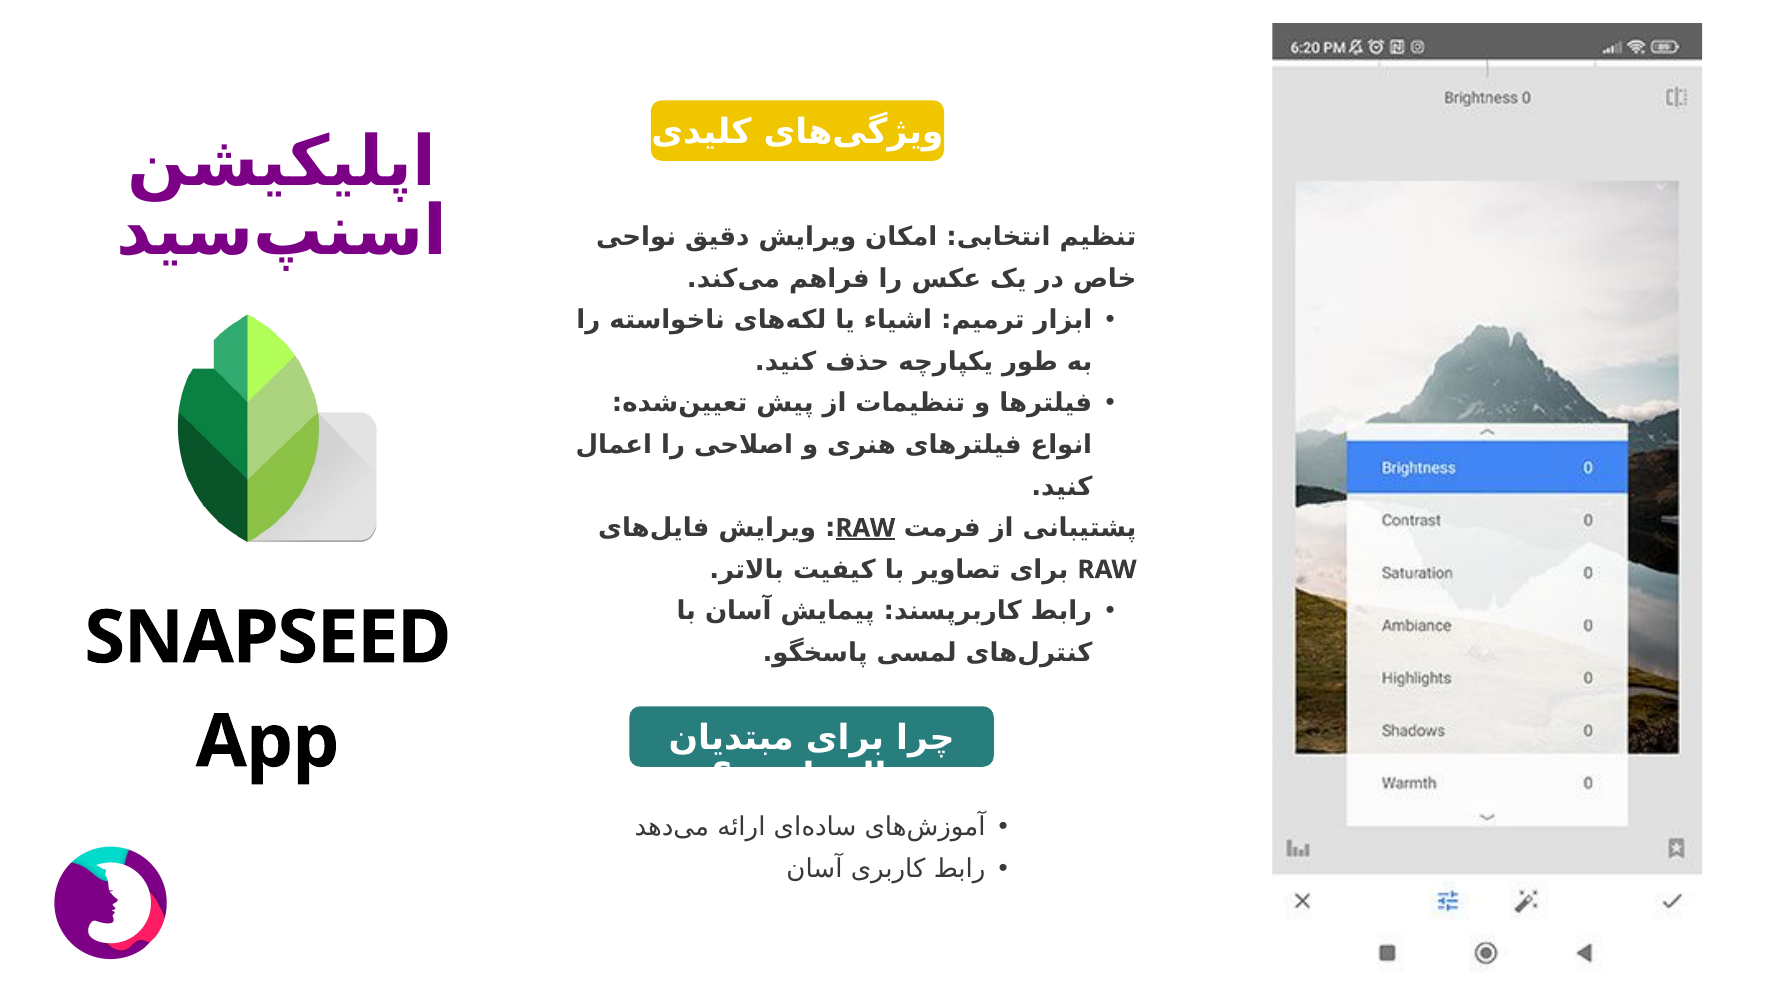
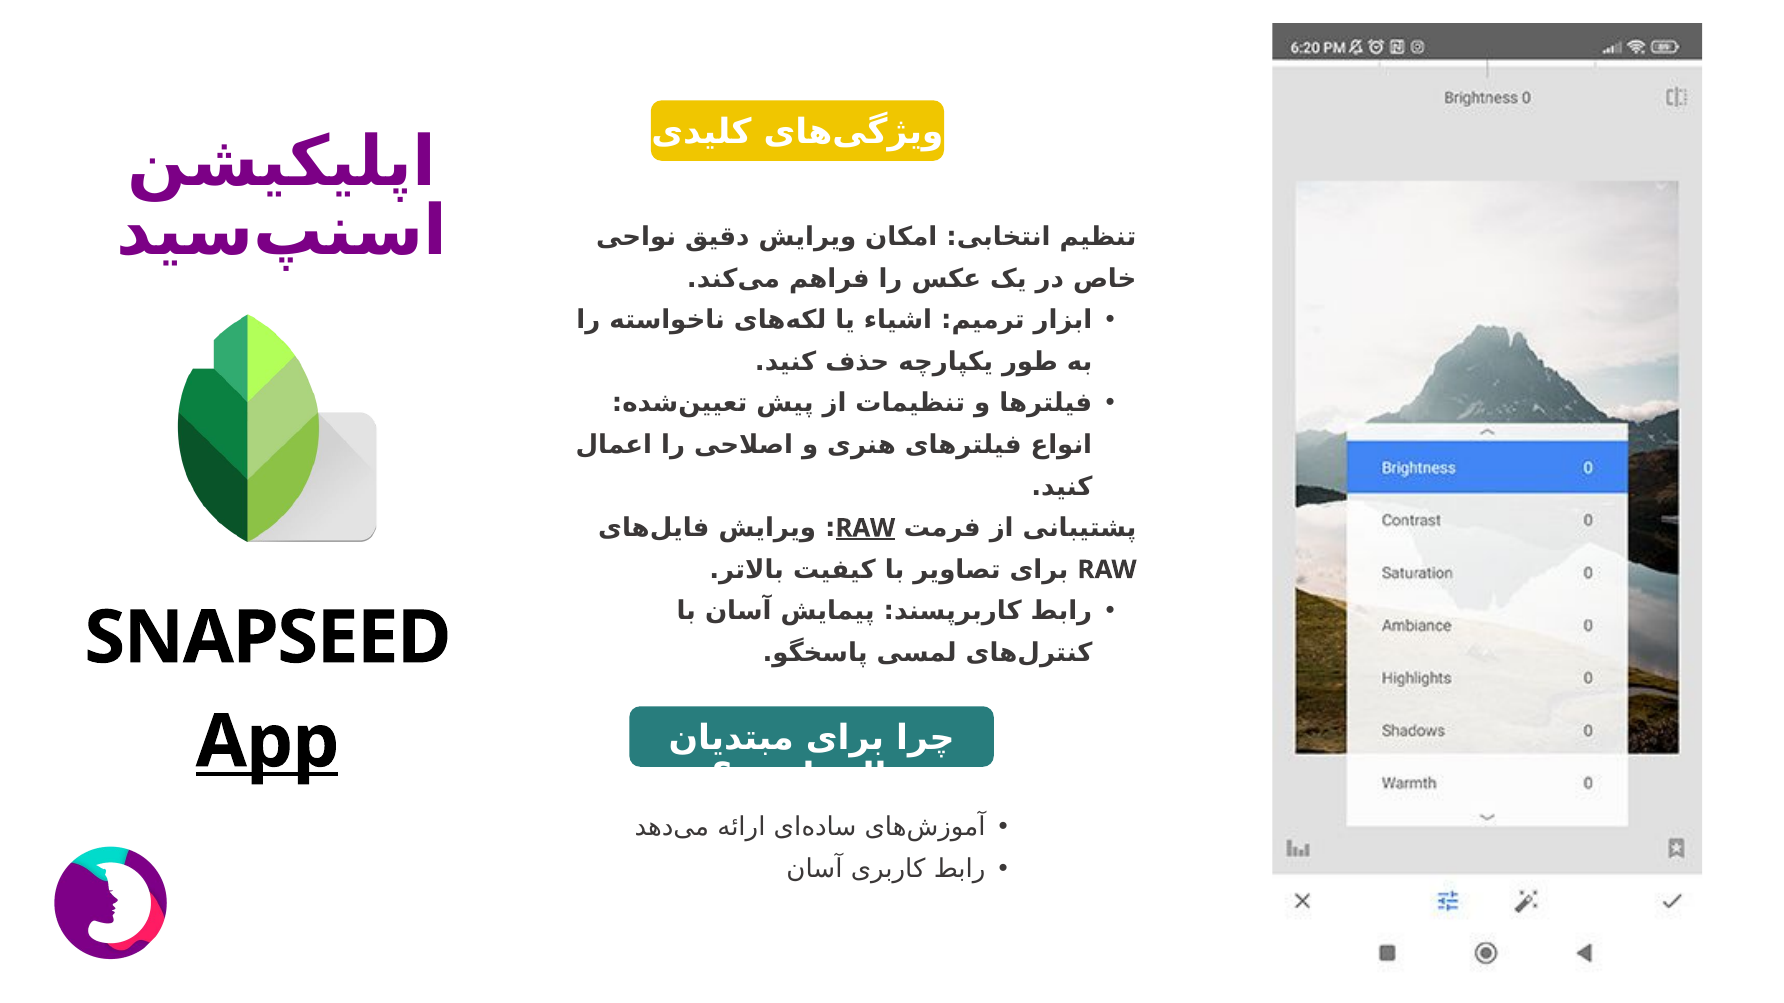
App underline: none -> present
